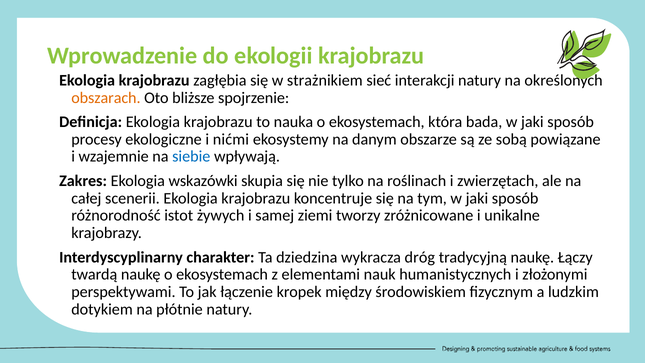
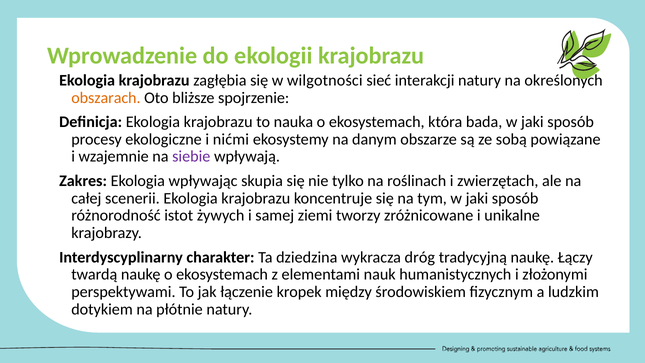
strażnikiem: strażnikiem -> wilgotności
siebie colour: blue -> purple
wskazówki: wskazówki -> wpływając
